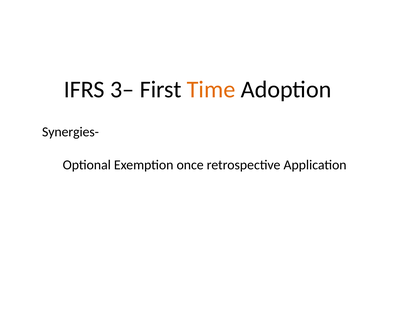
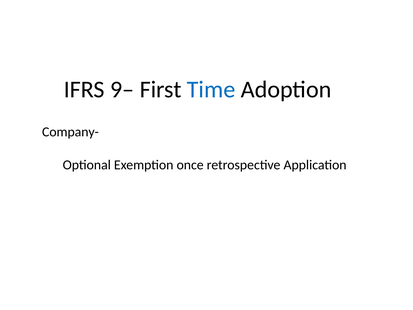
3–: 3– -> 9–
Time colour: orange -> blue
Synergies-: Synergies- -> Company-
